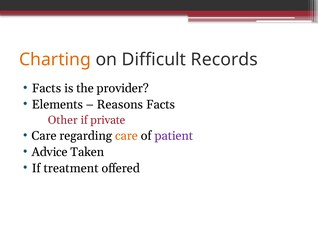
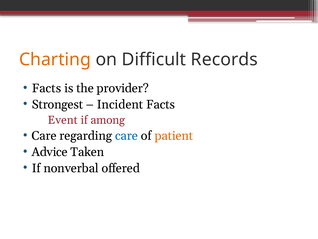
Elements: Elements -> Strongest
Reasons: Reasons -> Incident
Other: Other -> Event
private: private -> among
care at (127, 136) colour: orange -> blue
patient colour: purple -> orange
treatment: treatment -> nonverbal
